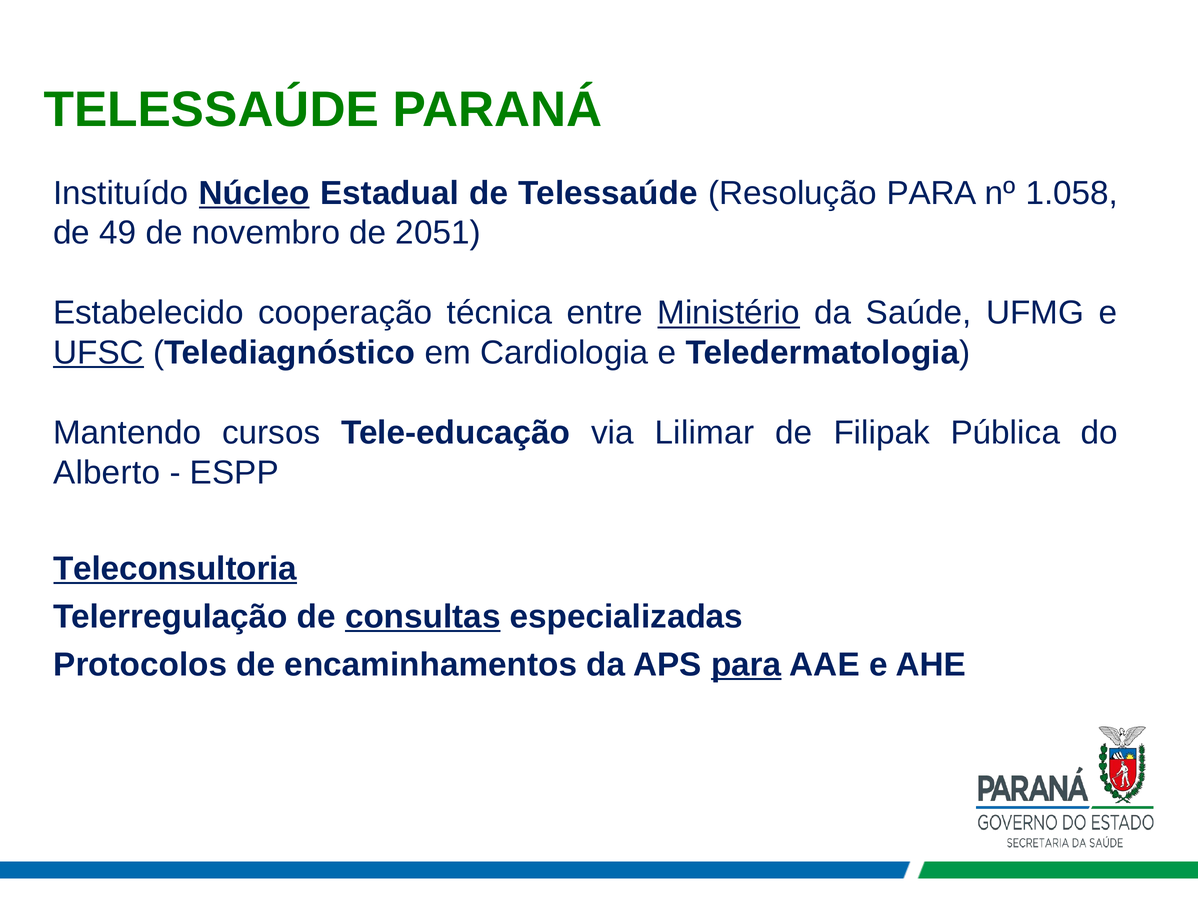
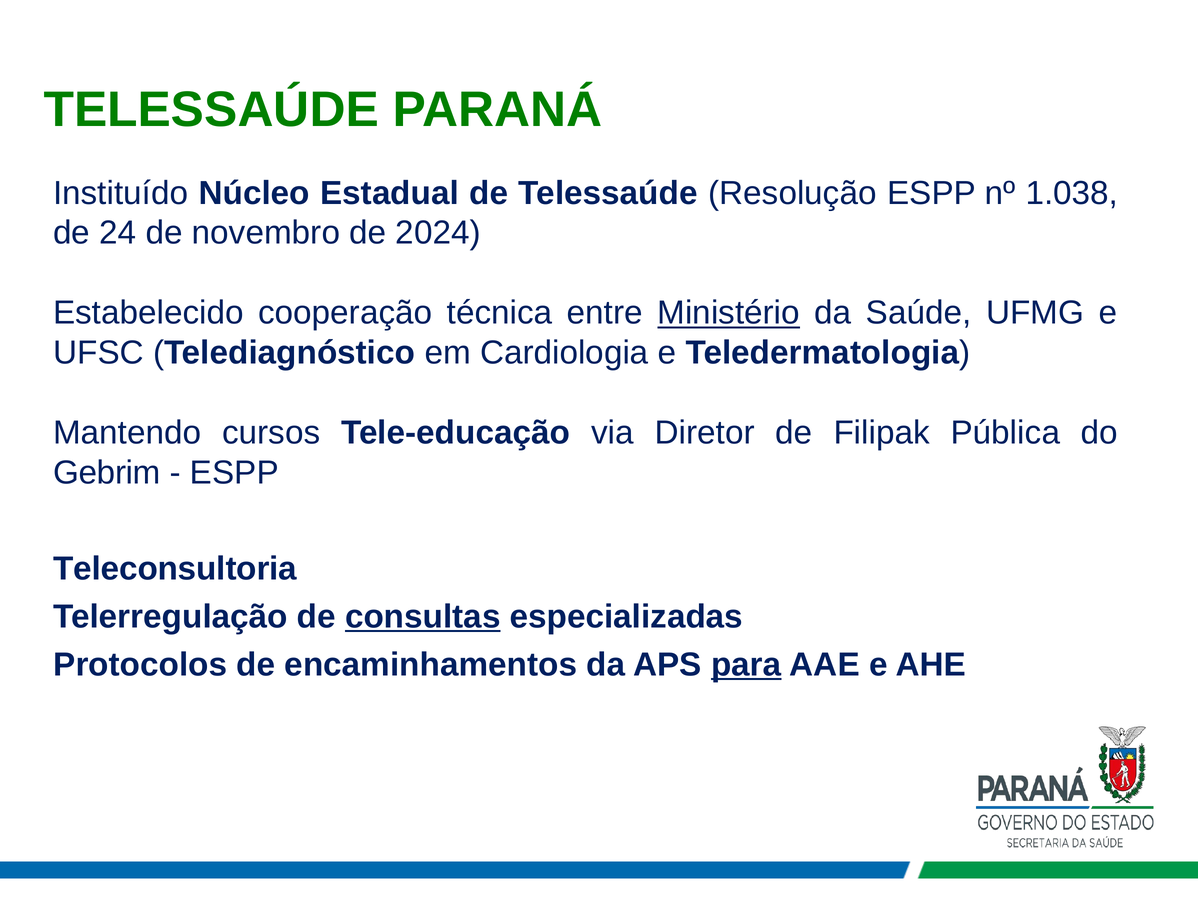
Núcleo underline: present -> none
Resolução PARA: PARA -> ESPP
1.058: 1.058 -> 1.038
49: 49 -> 24
2051: 2051 -> 2024
UFSC underline: present -> none
Lilimar: Lilimar -> Diretor
Alberto: Alberto -> Gebrim
Teleconsultoria underline: present -> none
